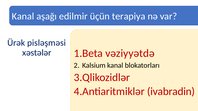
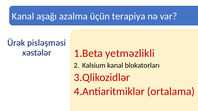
edilmir: edilmir -> azalma
vəziyyətdə: vəziyyətdə -> yetməzlikli
ivabradin: ivabradin -> ortalama
